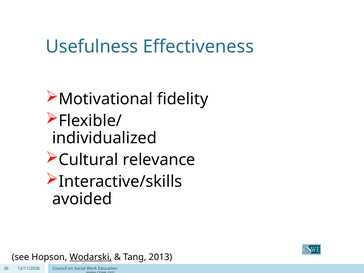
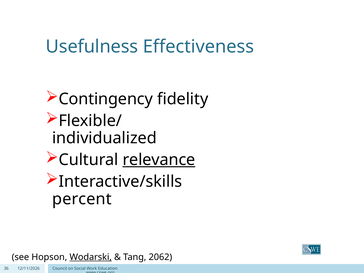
Motivational: Motivational -> Contingency
relevance underline: none -> present
avoided: avoided -> percent
2013: 2013 -> 2062
